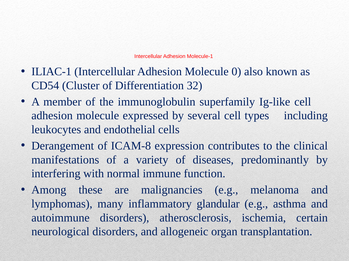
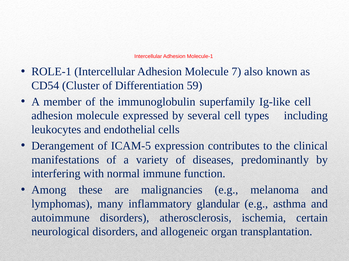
ILIAC-1: ILIAC-1 -> ROLE-1
0: 0 -> 7
32: 32 -> 59
ICAM-8: ICAM-8 -> ICAM-5
